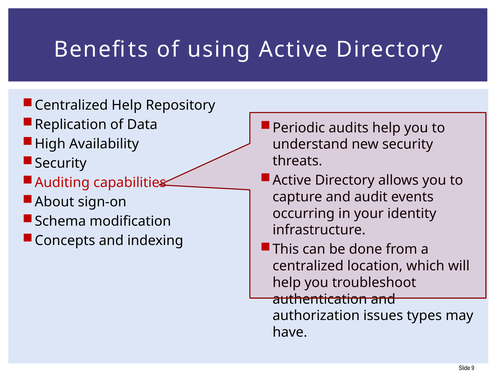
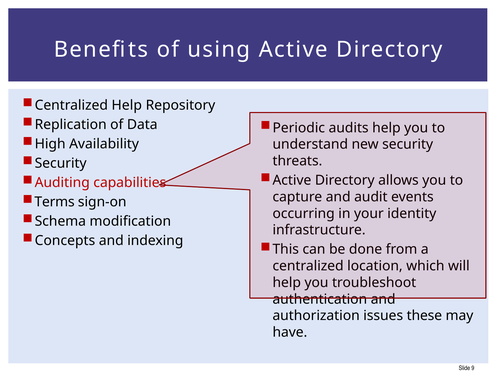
About: About -> Terms
types: types -> these
